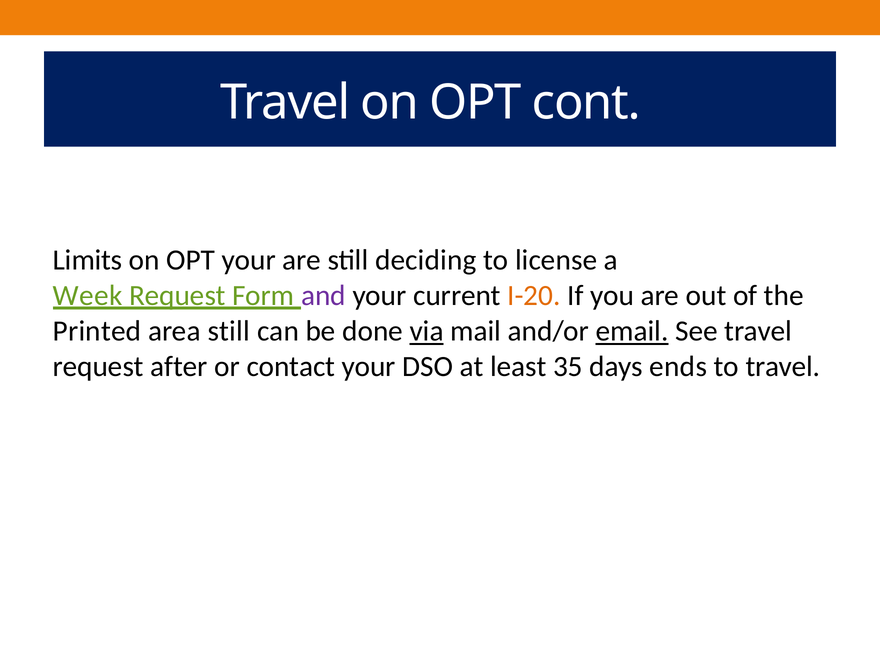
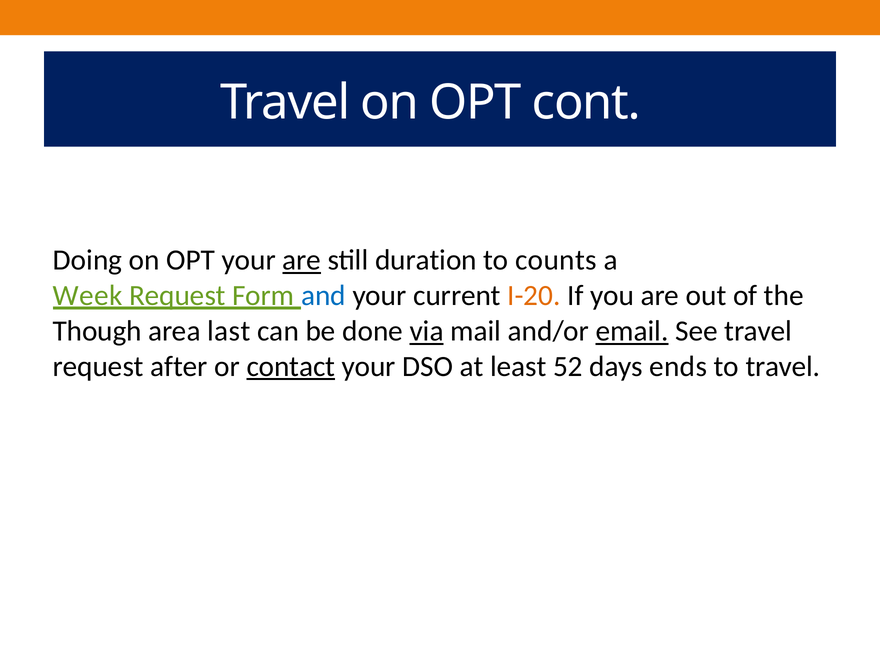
Limits: Limits -> Doing
are at (302, 260) underline: none -> present
deciding: deciding -> duration
license: license -> counts
and colour: purple -> blue
Printed: Printed -> Though
area still: still -> last
contact underline: none -> present
35: 35 -> 52
